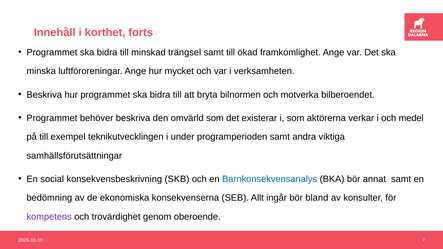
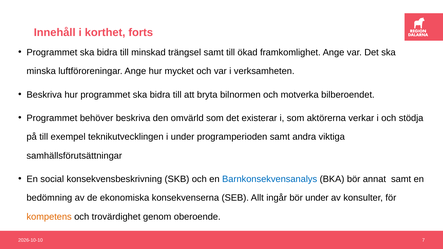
medel: medel -> stödja
bör bland: bland -> under
kompetens colour: purple -> orange
